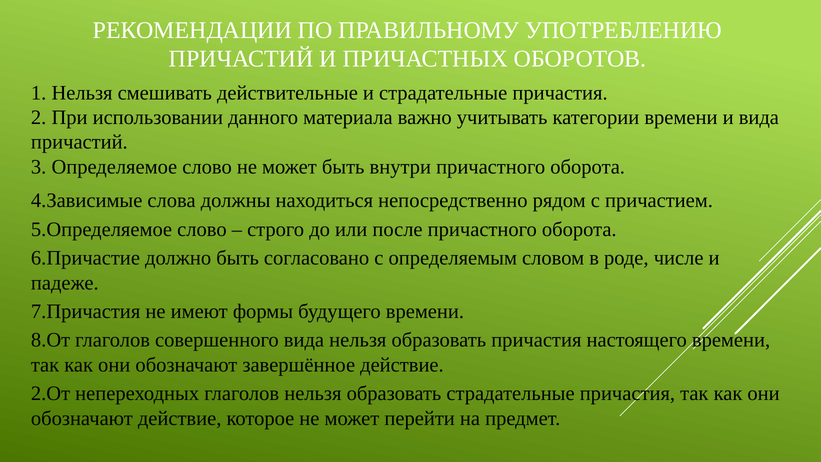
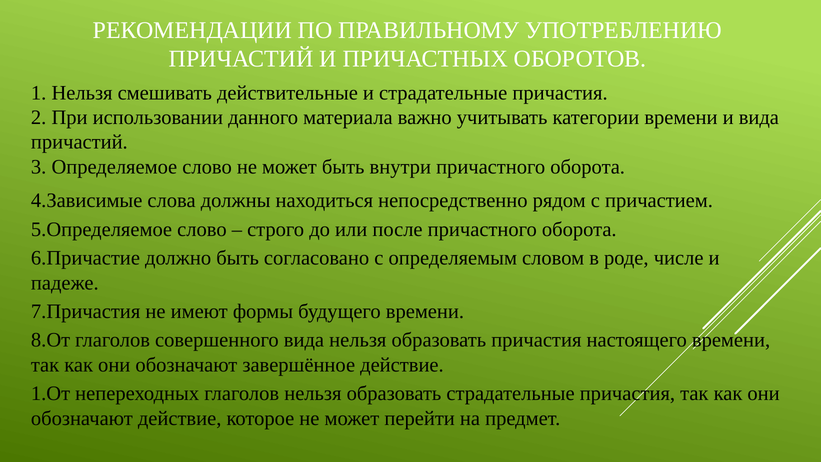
2.От: 2.От -> 1.От
